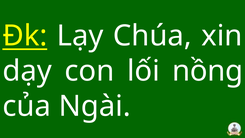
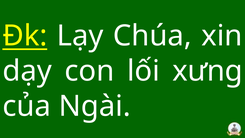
nồng: nồng -> xưng
